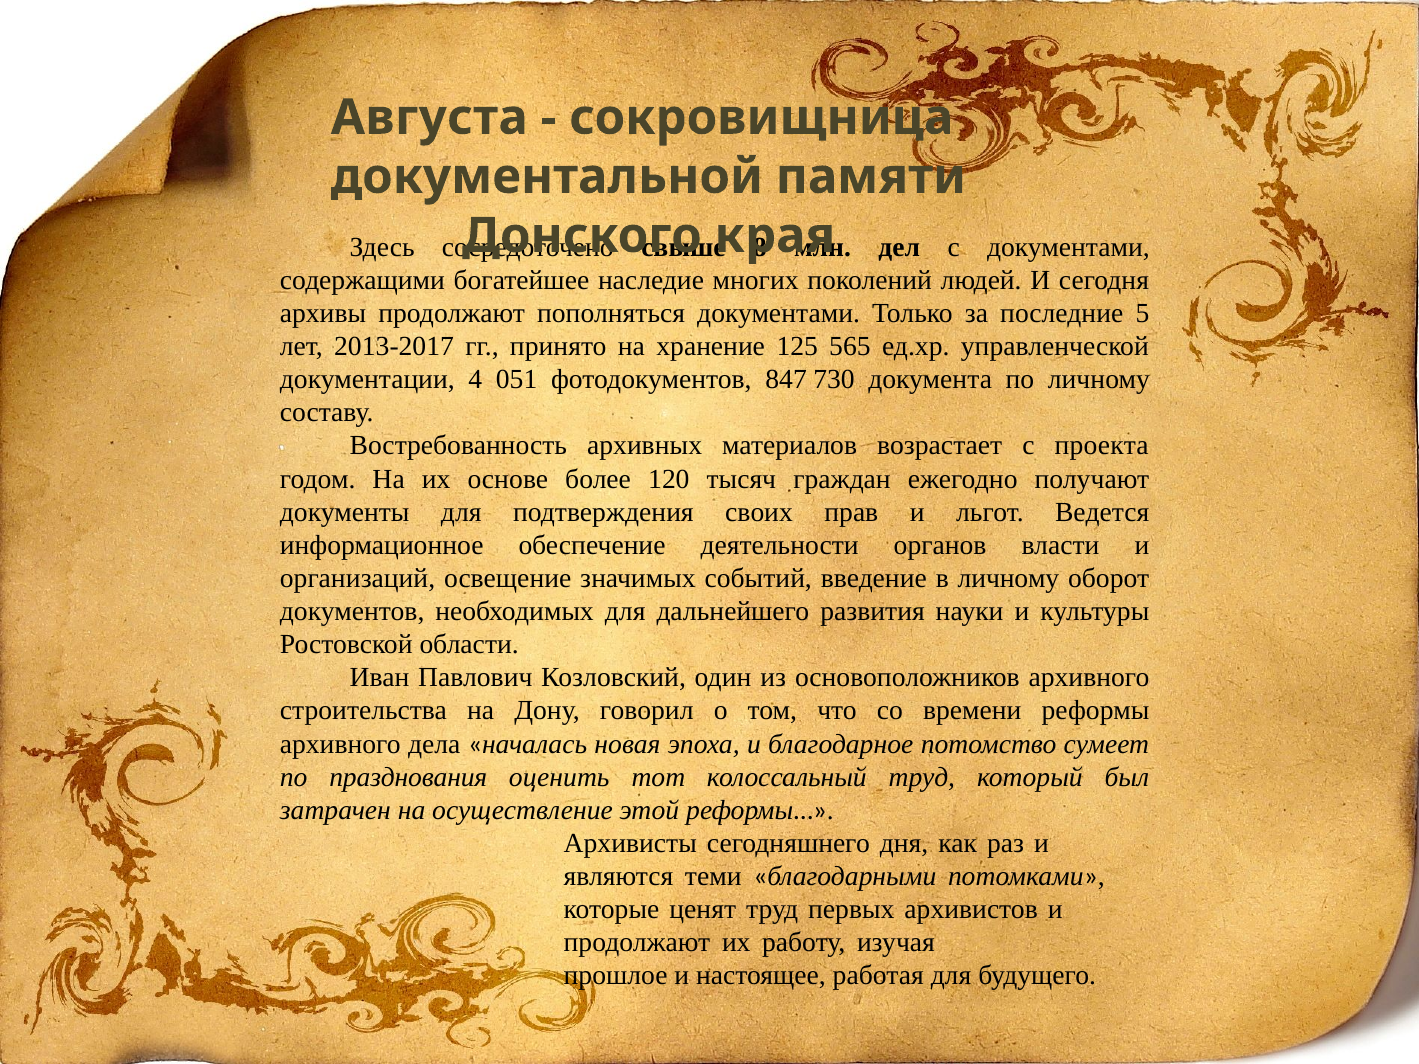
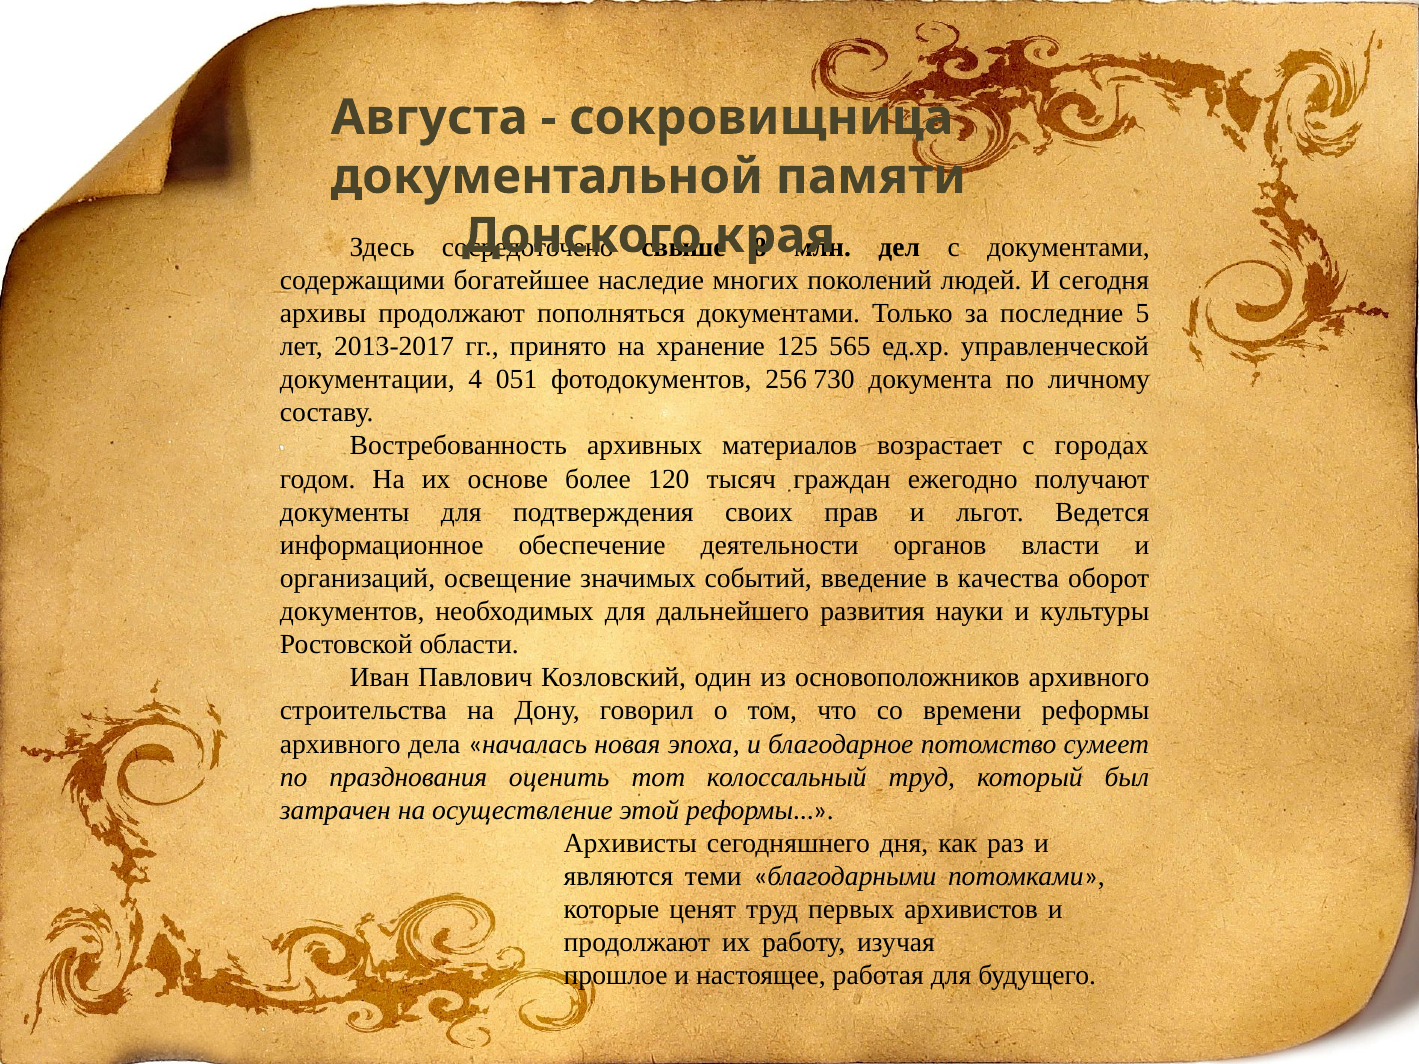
847: 847 -> 256
проекта: проекта -> городах
в личному: личному -> качества
